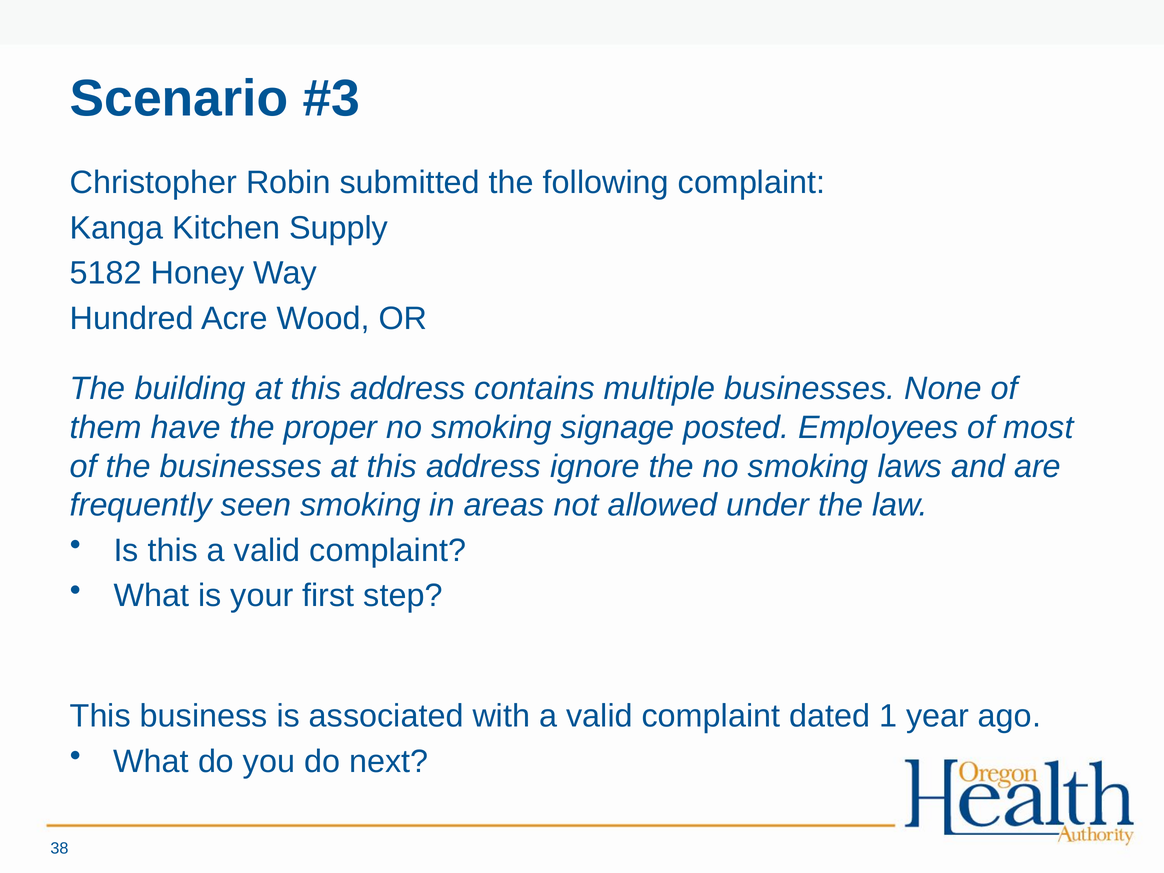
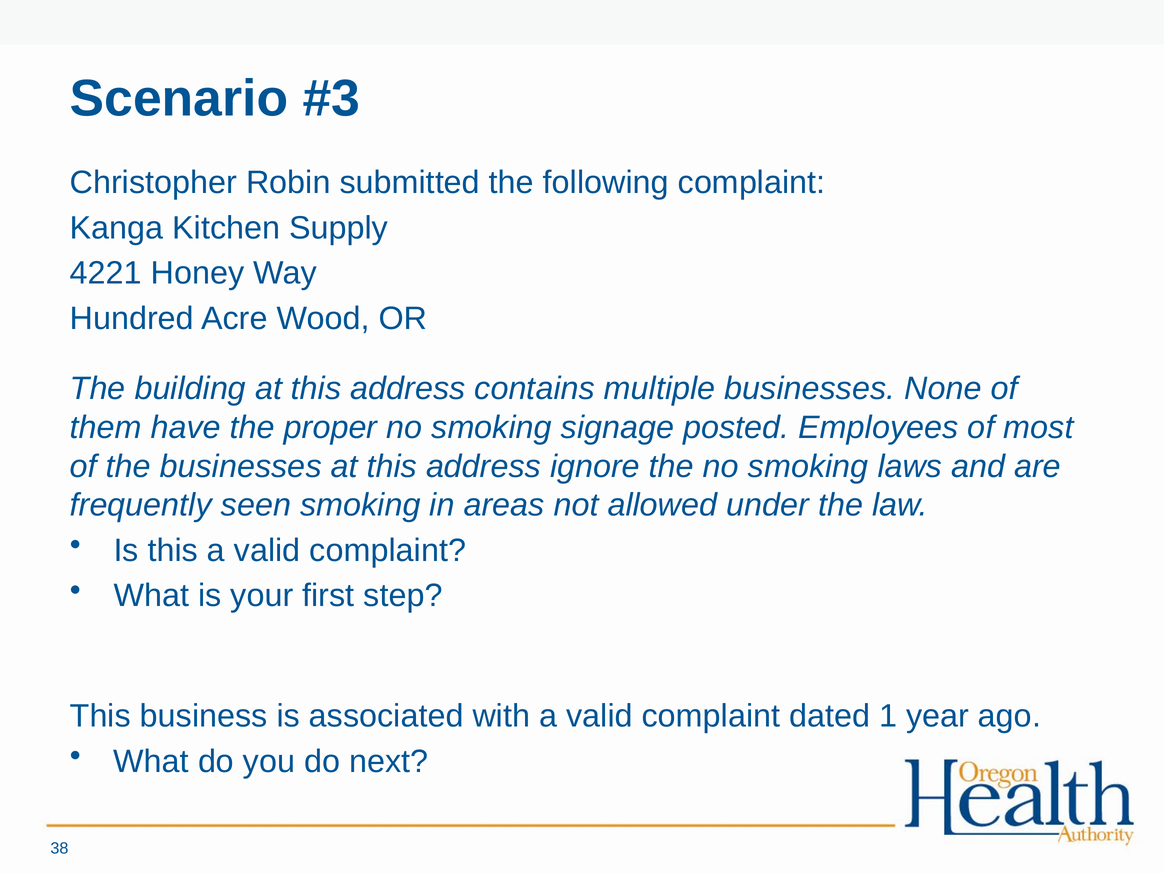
5182: 5182 -> 4221
